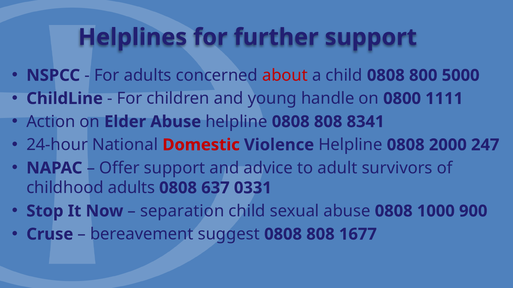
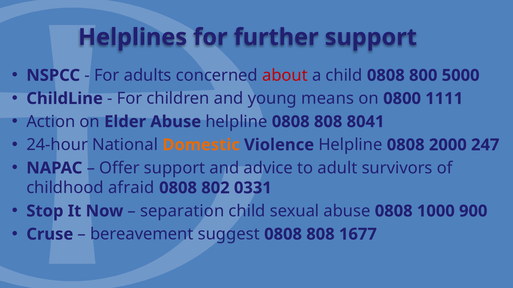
handle: handle -> means
8341: 8341 -> 8041
Domestic colour: red -> orange
childhood adults: adults -> afraid
637: 637 -> 802
